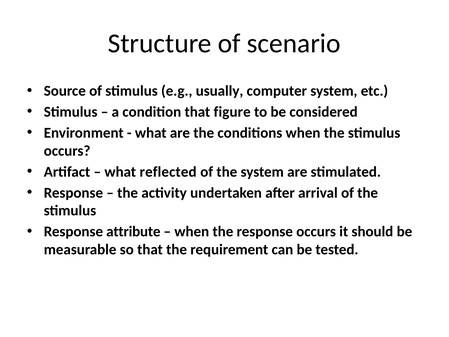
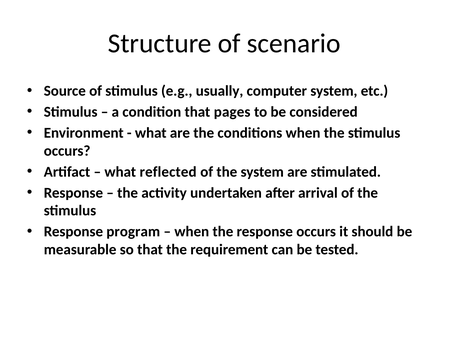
figure: figure -> pages
attribute: attribute -> program
